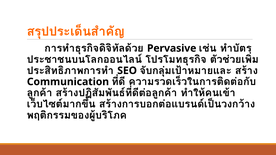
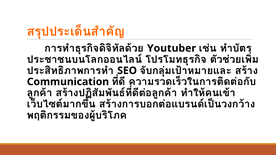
Pervasive: Pervasive -> Youtuber
